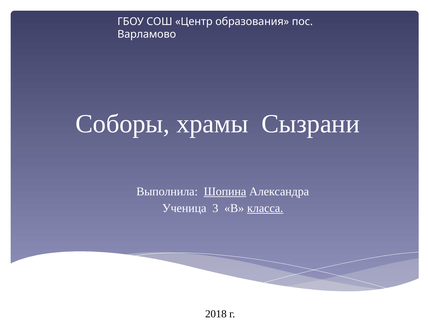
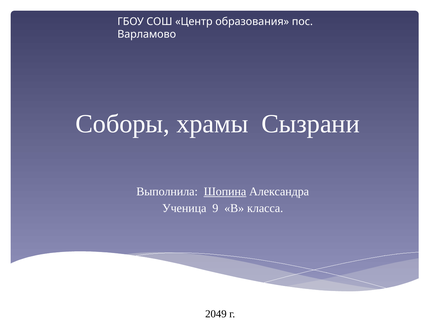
3: 3 -> 9
класса underline: present -> none
2018: 2018 -> 2049
